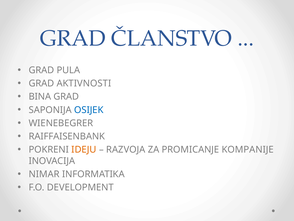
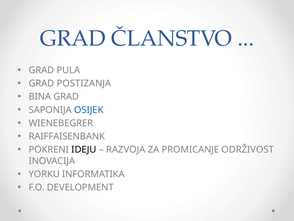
AKTIVNOSTI: AKTIVNOSTI -> POSTIZANJA
IDEJU colour: orange -> black
KOMPANIJE: KOMPANIJE -> ODRŽIVOST
NIMAR: NIMAR -> YORKU
